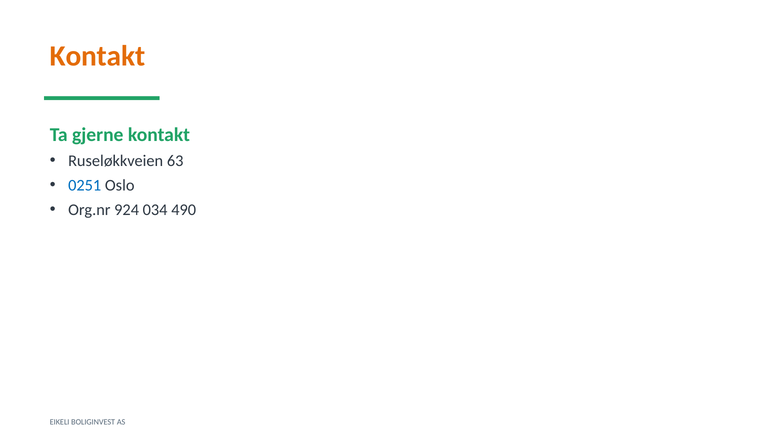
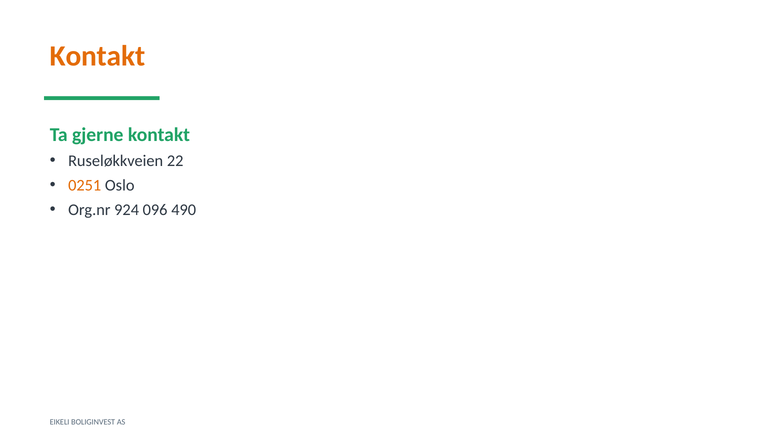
63: 63 -> 22
0251 colour: blue -> orange
034: 034 -> 096
